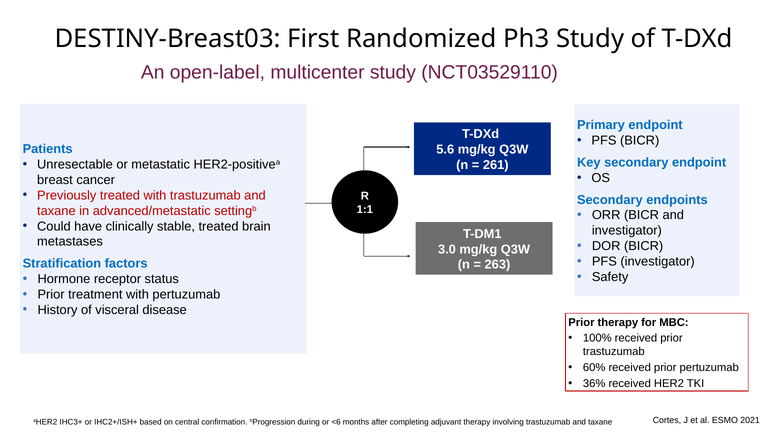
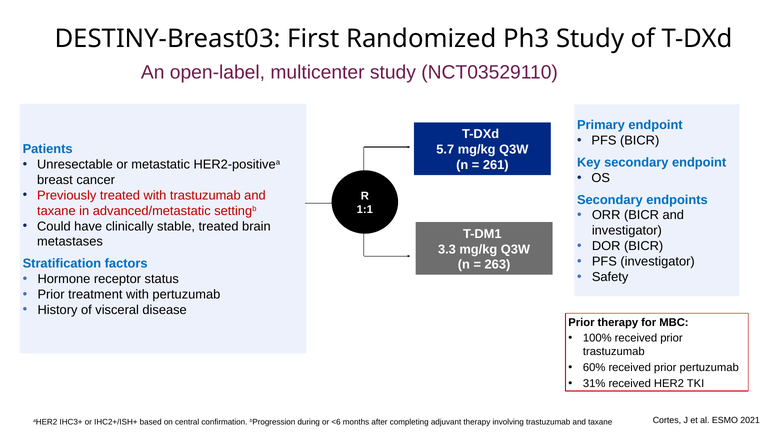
5.6: 5.6 -> 5.7
3.0: 3.0 -> 3.3
36%: 36% -> 31%
